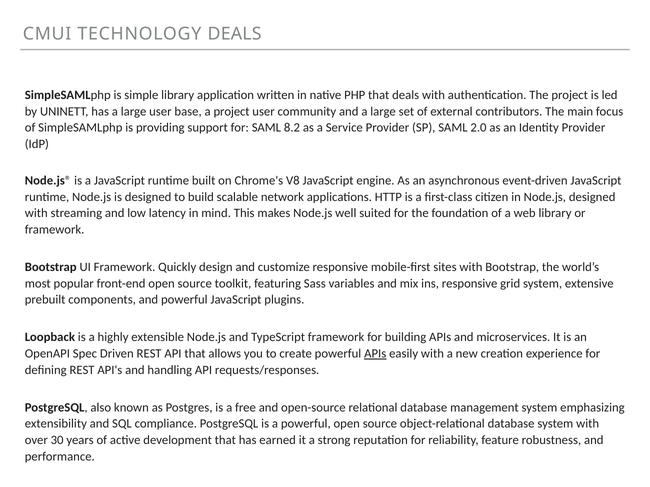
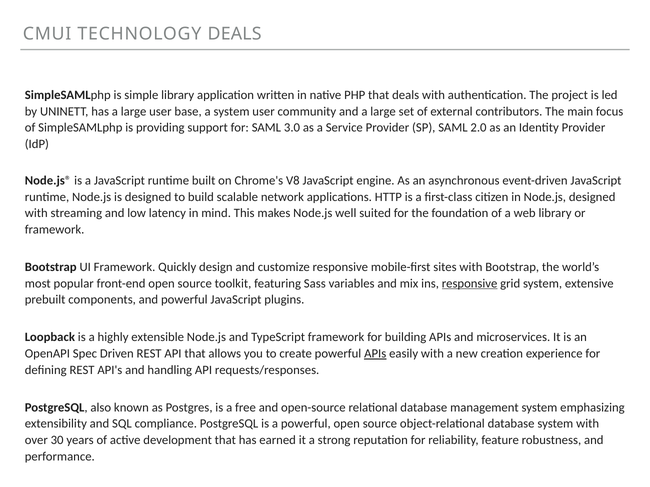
a project: project -> system
8.2: 8.2 -> 3.0
responsive at (470, 284) underline: none -> present
